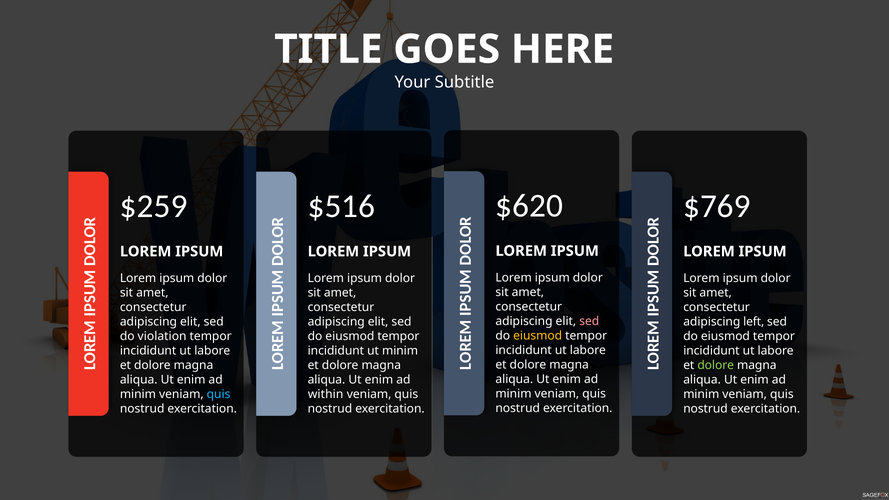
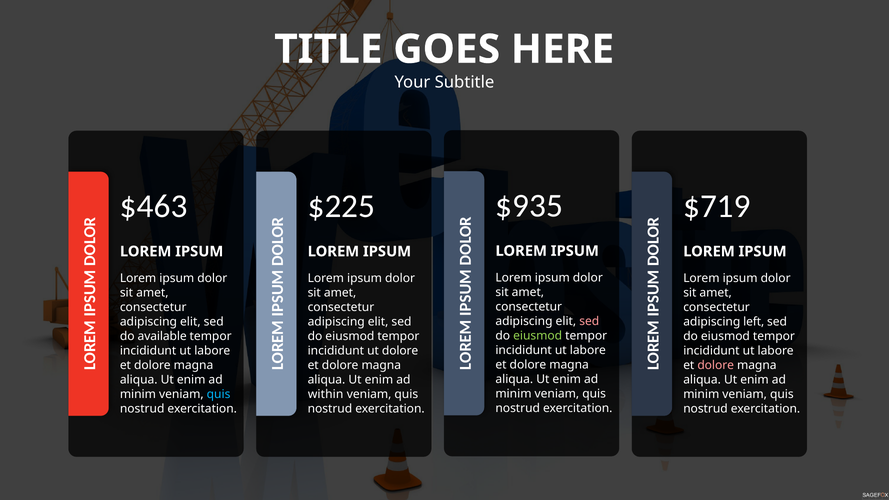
$620: $620 -> $935
$259: $259 -> $463
$516: $516 -> $225
$769: $769 -> $719
eiusmod at (538, 336) colour: yellow -> light green
violation: violation -> available
ut minim: minim -> dolore
dolore at (716, 365) colour: light green -> pink
